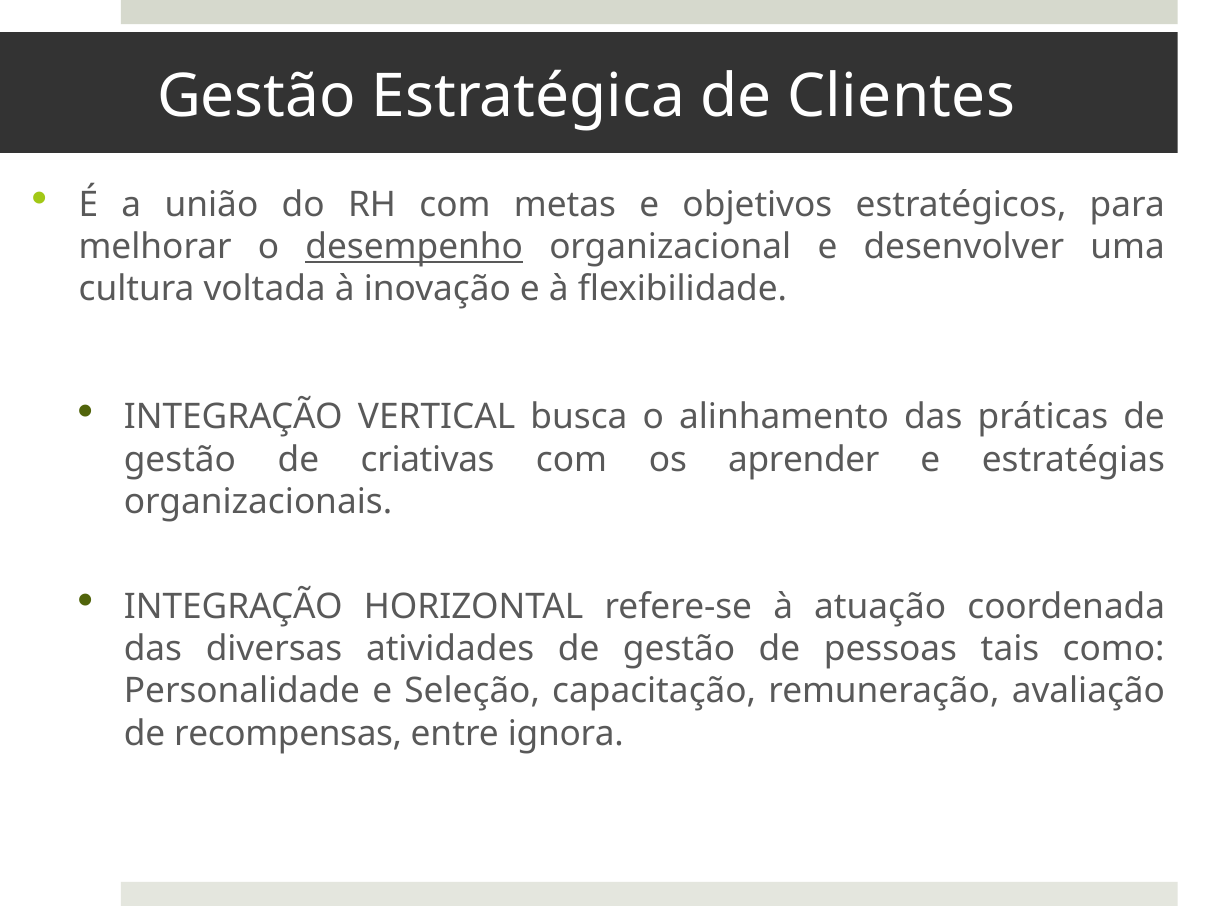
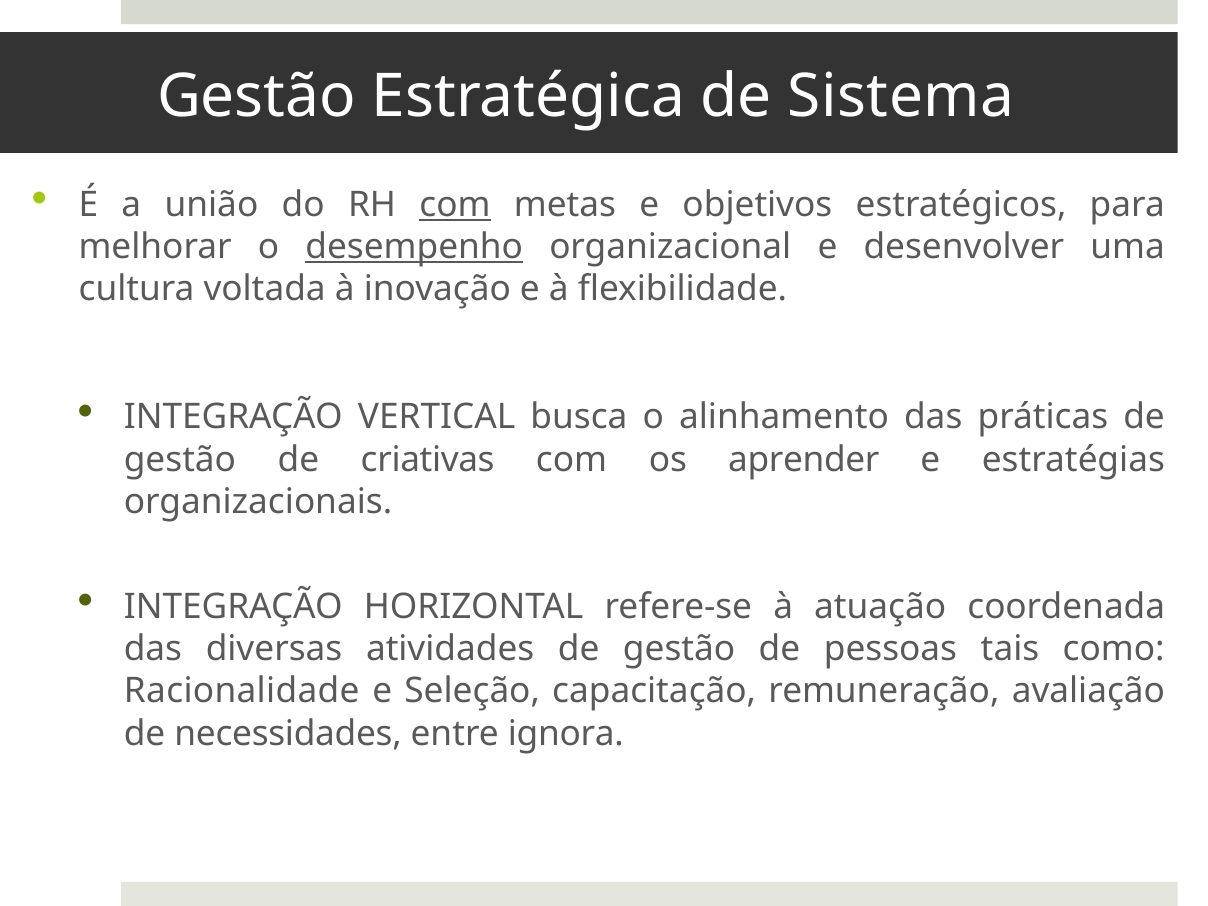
Clientes: Clientes -> Sistema
com at (455, 205) underline: none -> present
Personalidade: Personalidade -> Racionalidade
recompensas: recompensas -> necessidades
